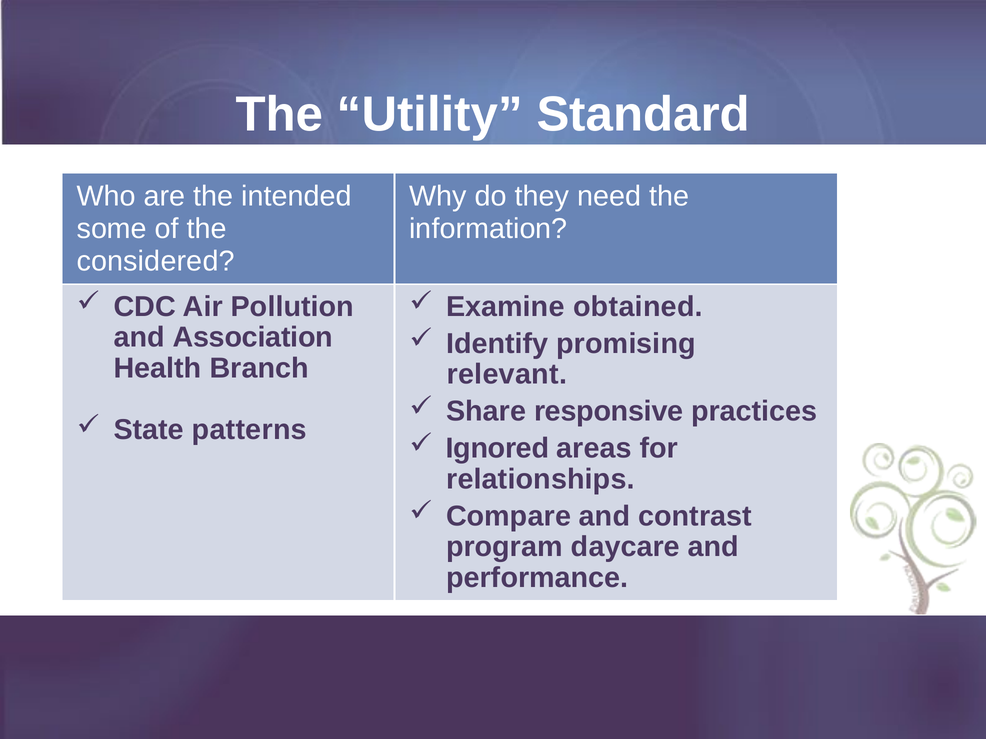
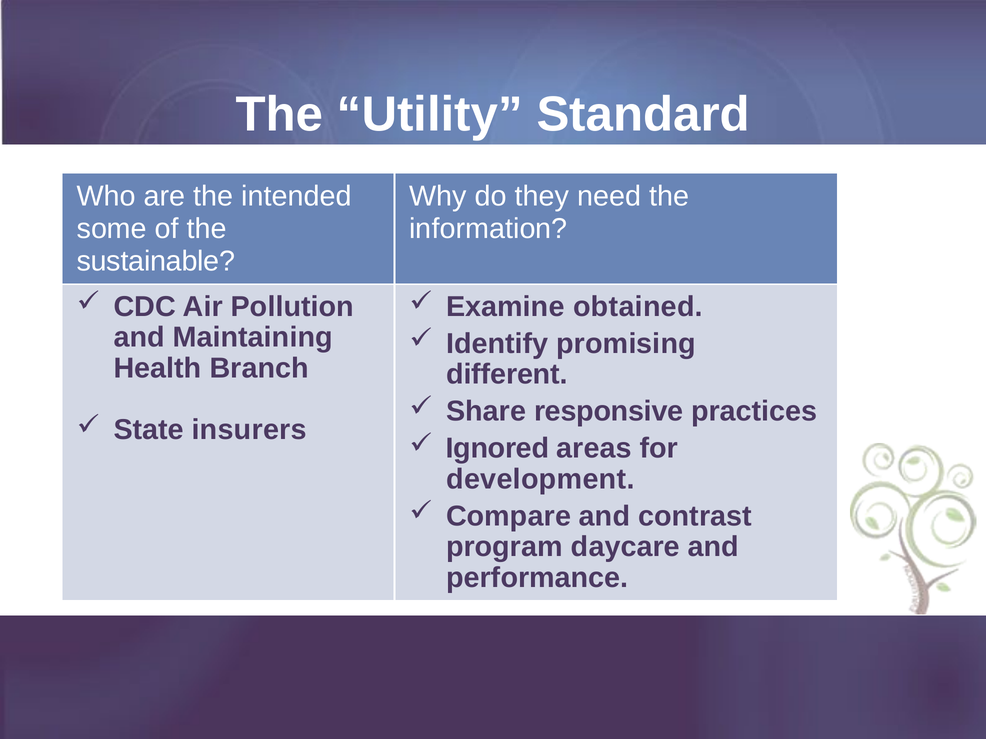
considered: considered -> sustainable
Association: Association -> Maintaining
relevant: relevant -> different
patterns: patterns -> insurers
relationships: relationships -> development
